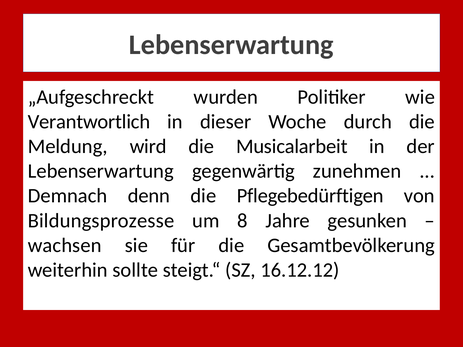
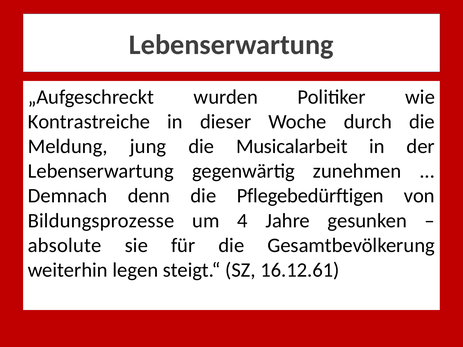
Verantwortlich: Verantwortlich -> Kontrastreiche
wird: wird -> jung
8: 8 -> 4
wachsen: wachsen -> absolute
sollte: sollte -> legen
16.12.12: 16.12.12 -> 16.12.61
